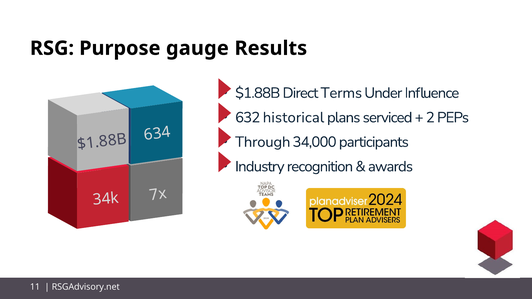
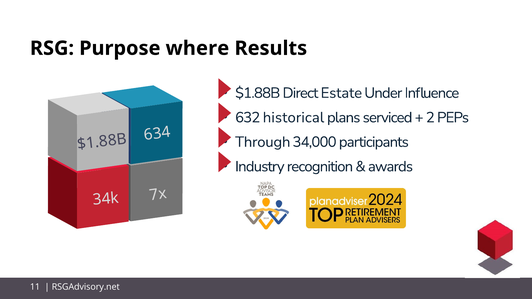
gauge: gauge -> where
Terms: Terms -> Estate
